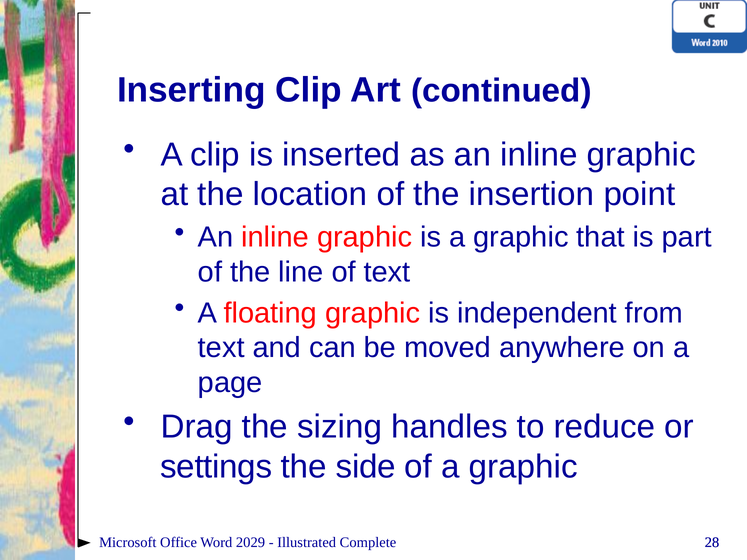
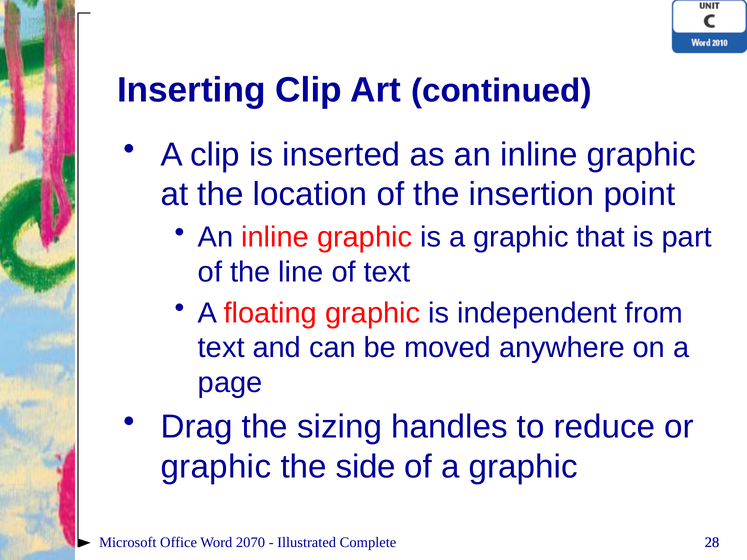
settings at (216, 467): settings -> graphic
2029: 2029 -> 2070
